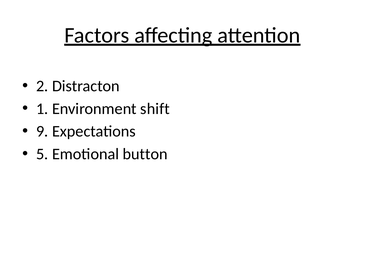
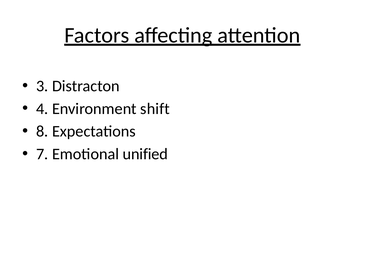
2: 2 -> 3
1: 1 -> 4
9: 9 -> 8
5: 5 -> 7
button: button -> unified
